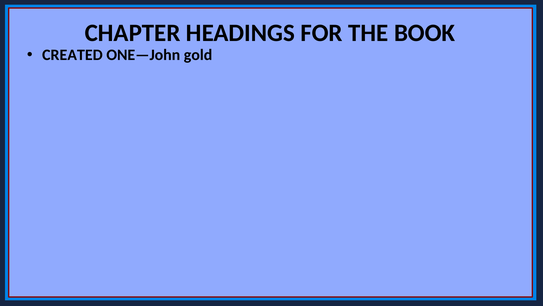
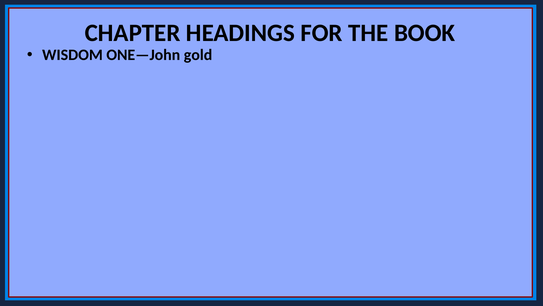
CREATED: CREATED -> WISDOM
